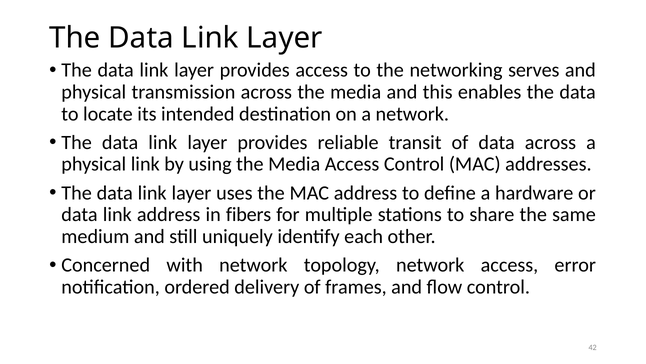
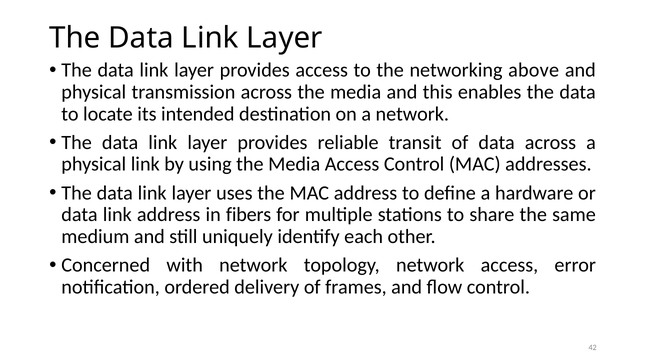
serves: serves -> above
